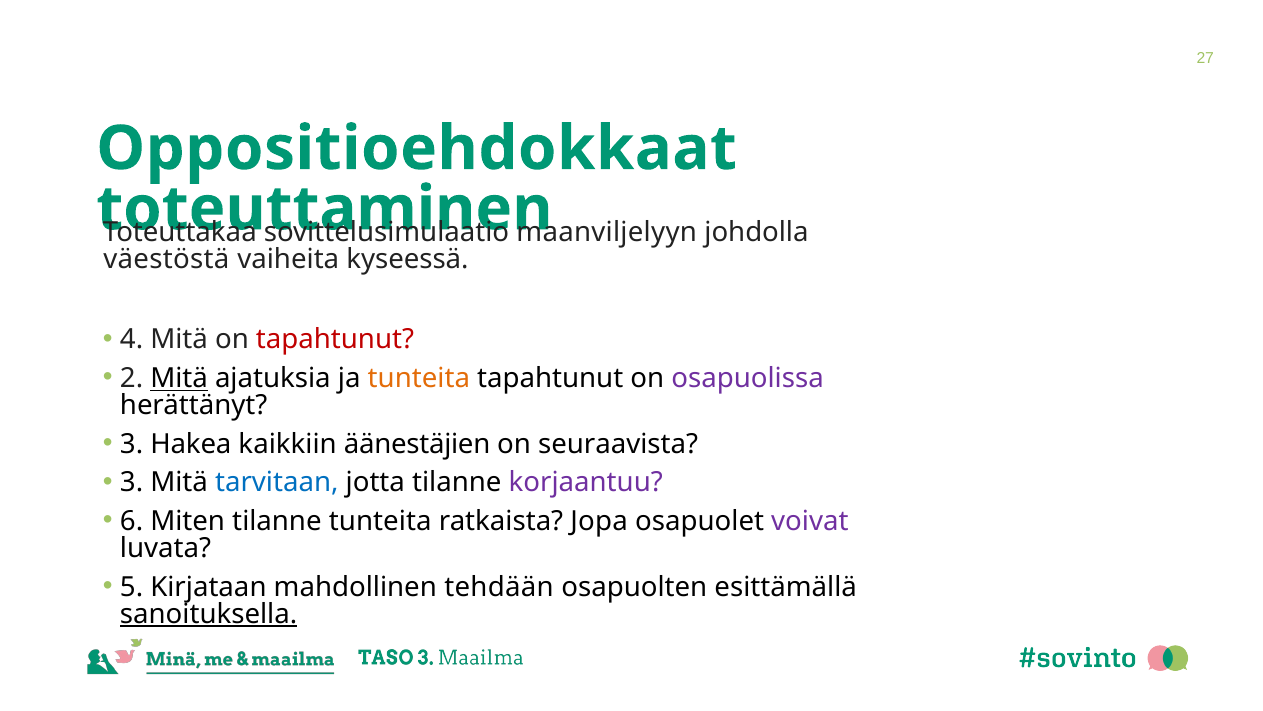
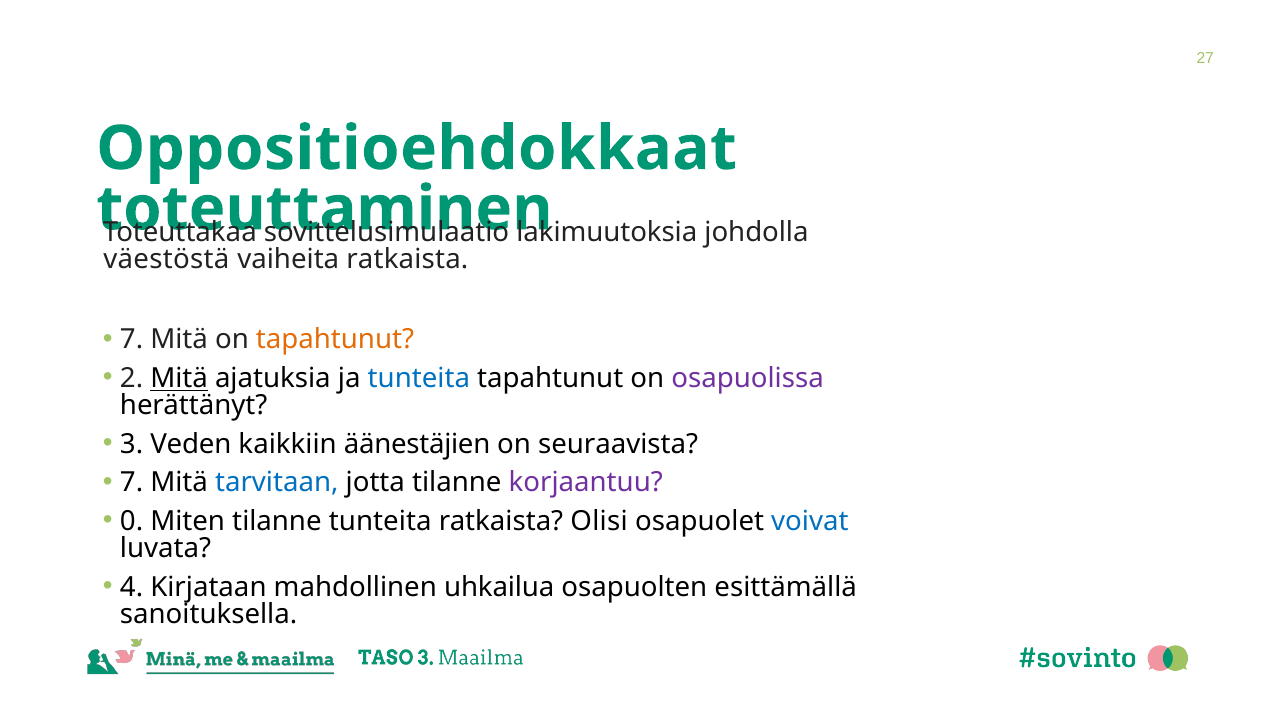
maanviljelyyn: maanviljelyyn -> lakimuutoksia
vaiheita kyseessä: kyseessä -> ratkaista
4 at (132, 339): 4 -> 7
tapahtunut at (335, 339) colour: red -> orange
tunteita at (419, 378) colour: orange -> blue
Hakea: Hakea -> Veden
3 at (132, 482): 3 -> 7
6: 6 -> 0
Jopa: Jopa -> Olisi
voivat colour: purple -> blue
5: 5 -> 4
tehdään: tehdään -> uhkailua
sanoituksella underline: present -> none
